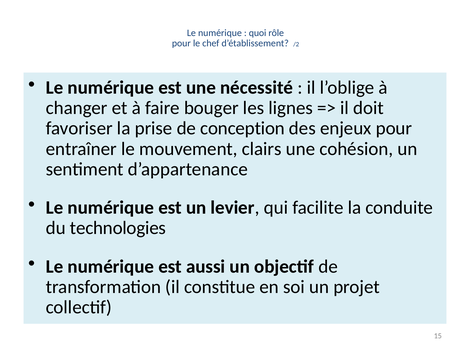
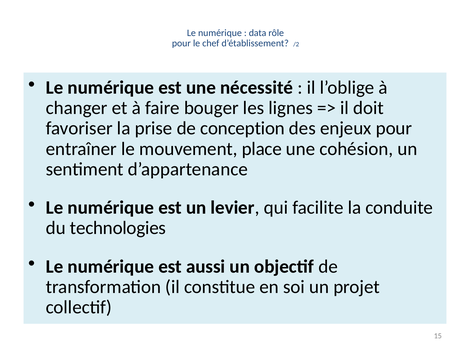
quoi: quoi -> data
clairs: clairs -> place
